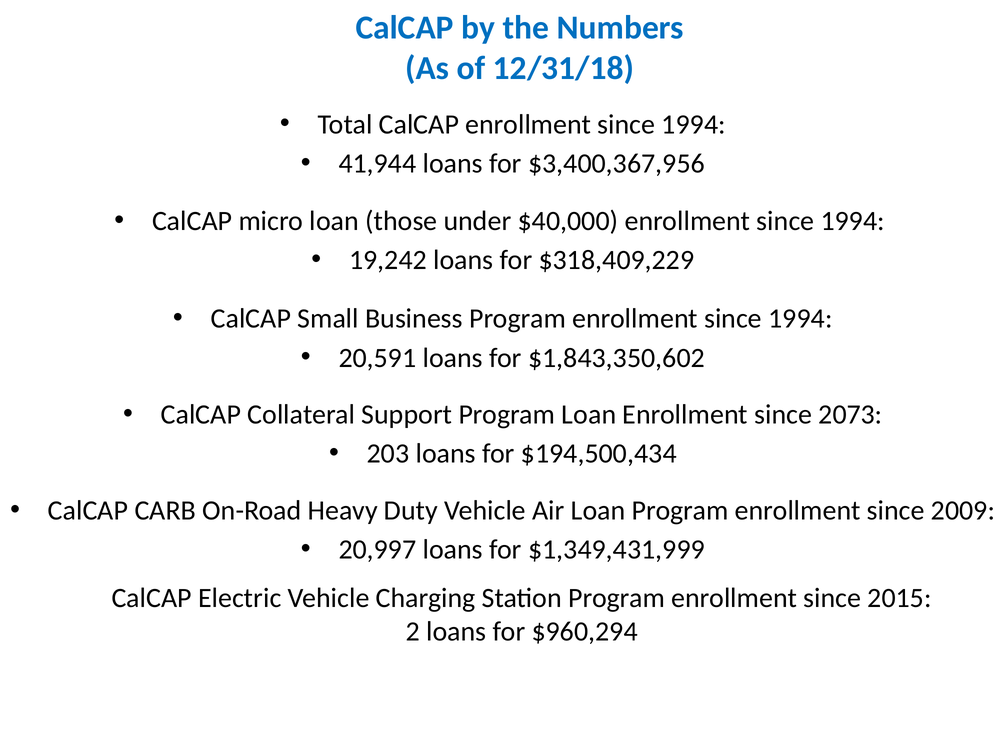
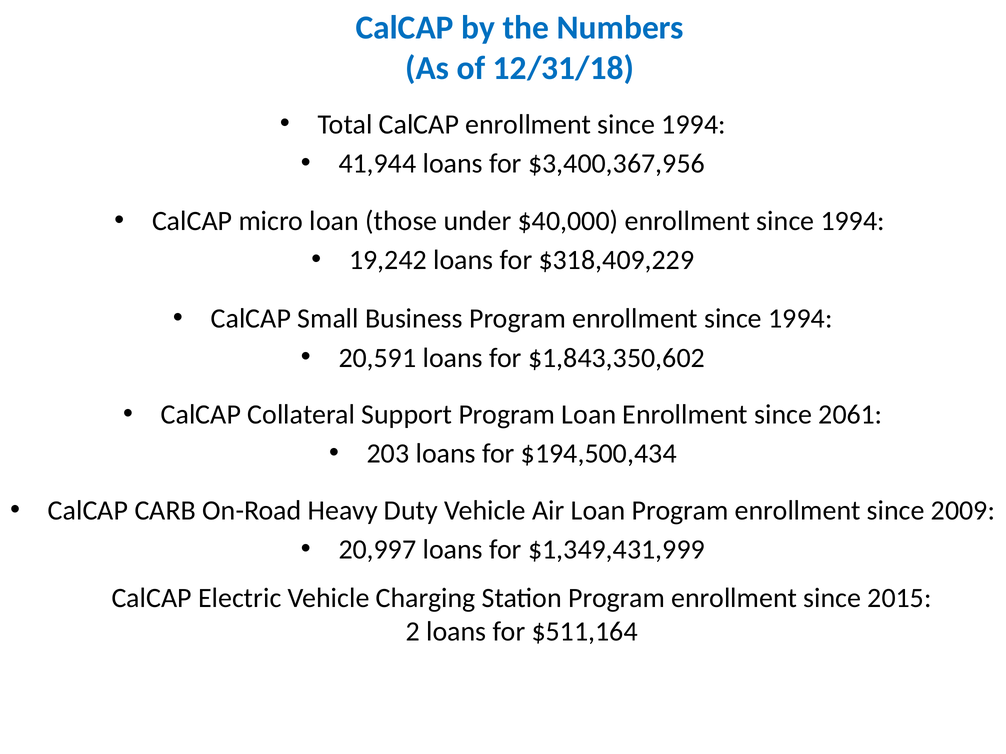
2073: 2073 -> 2061
$960,294: $960,294 -> $511,164
